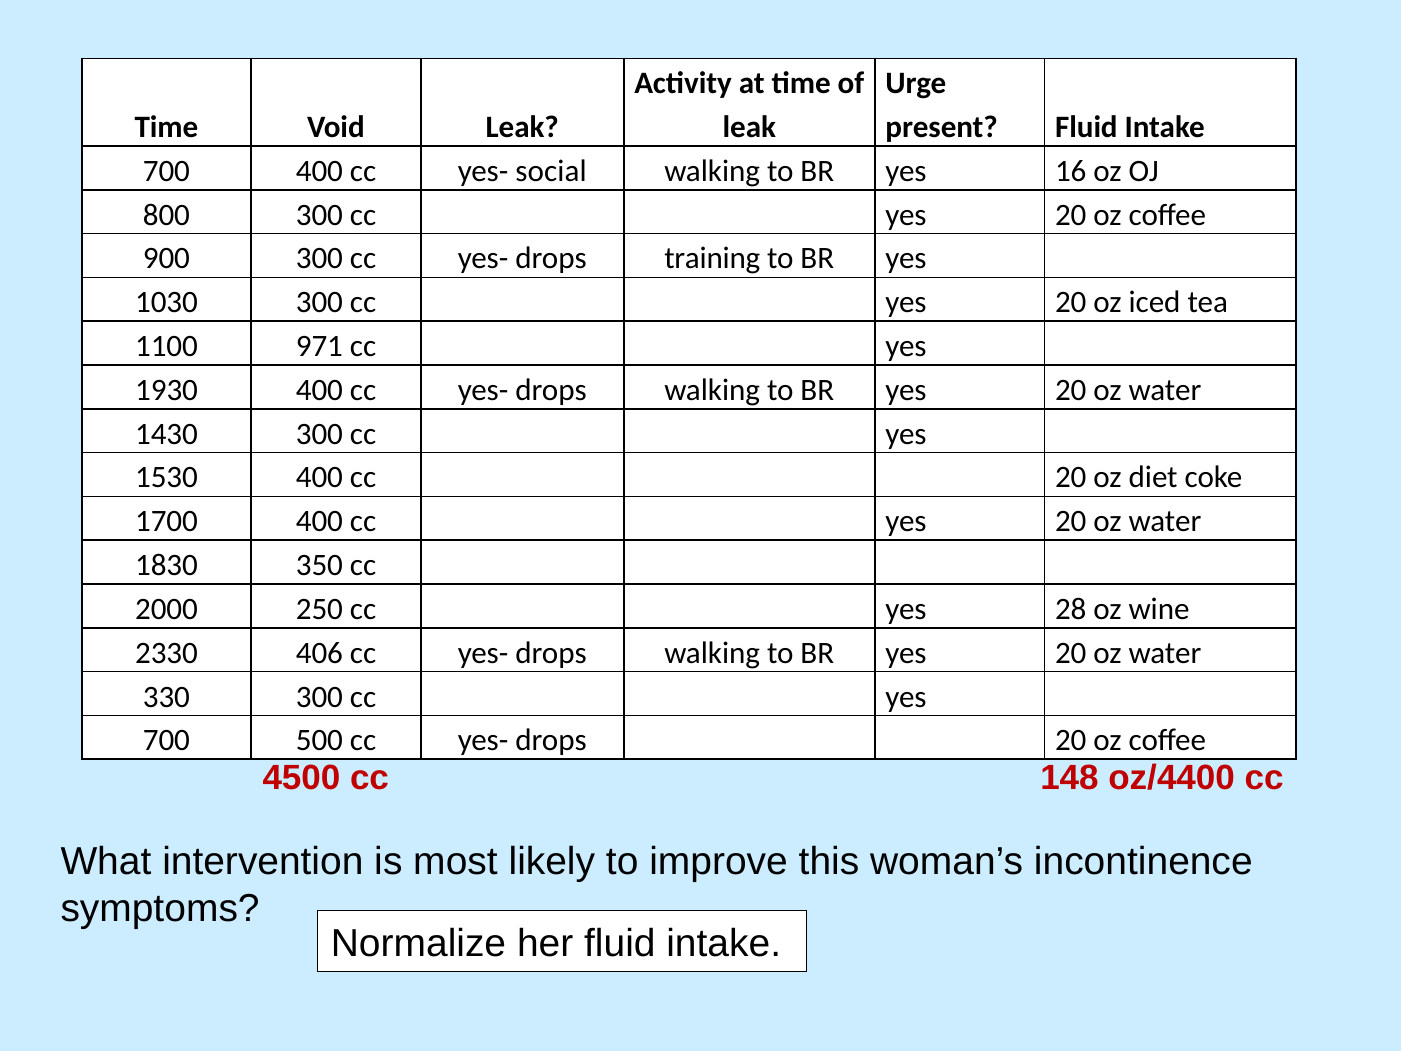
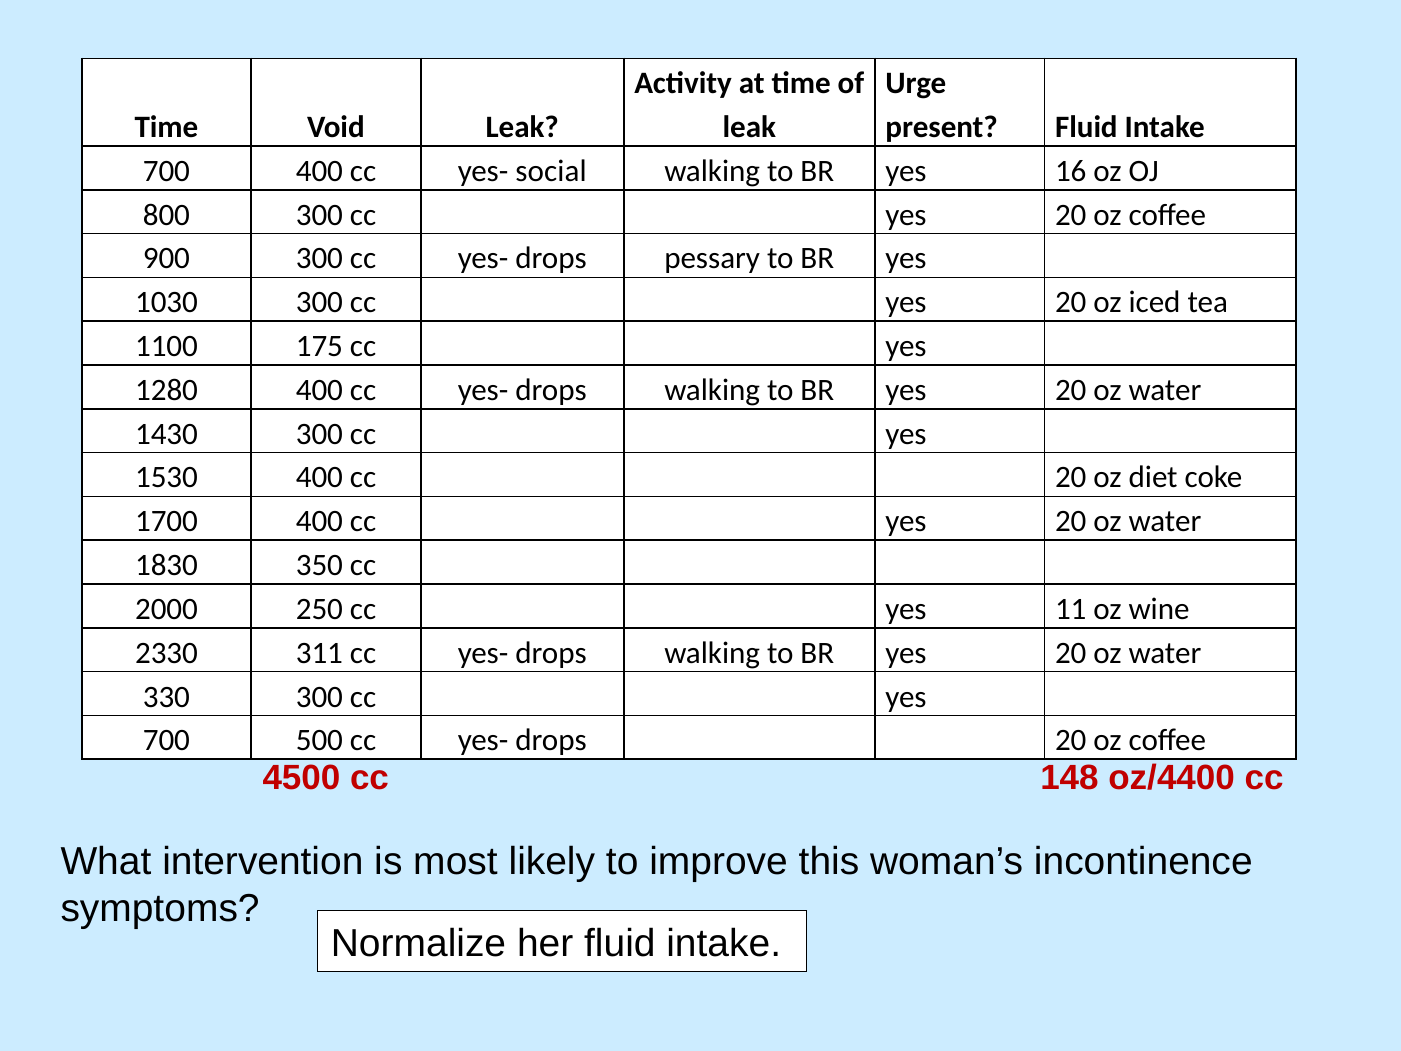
training: training -> pessary
971: 971 -> 175
1930: 1930 -> 1280
28: 28 -> 11
406: 406 -> 311
